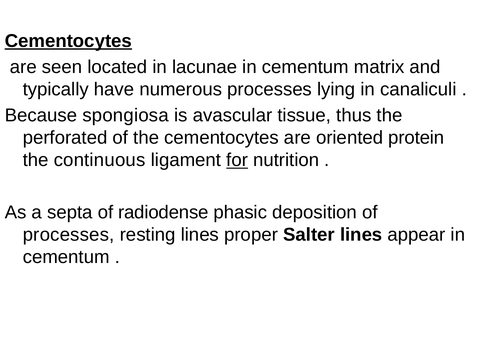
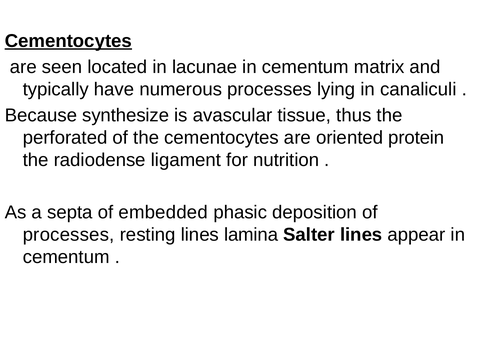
spongiosa: spongiosa -> synthesize
continuous: continuous -> radiodense
for underline: present -> none
radiodense: radiodense -> embedded
proper: proper -> lamina
